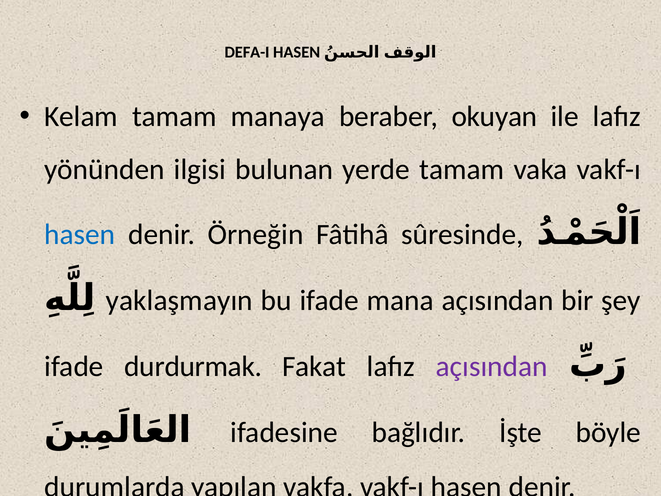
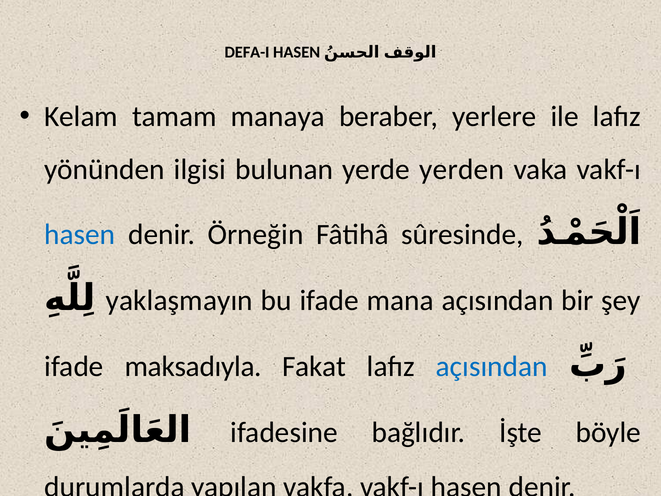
okuyan: okuyan -> yerlere
yerde tamam: tamam -> yerden
durdurmak: durdurmak -> maksadıyla
açısından at (492, 366) colour: purple -> blue
